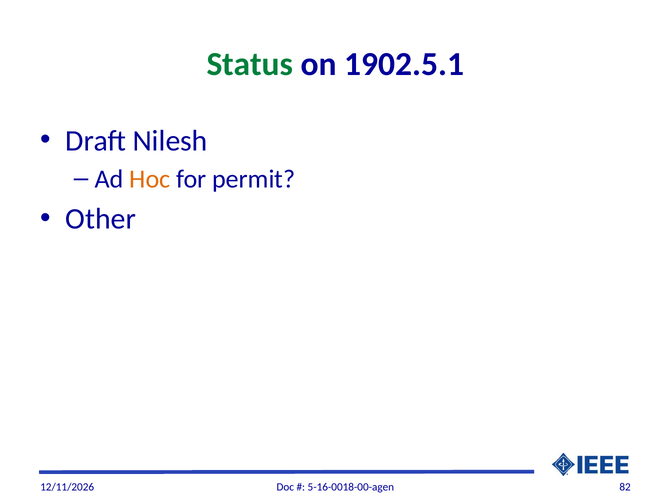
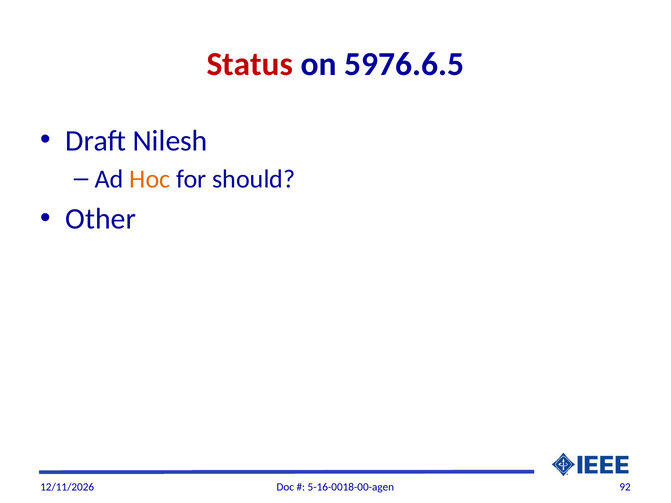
Status colour: green -> red
1902.5.1: 1902.5.1 -> 5976.6.5
permit: permit -> should
82: 82 -> 92
